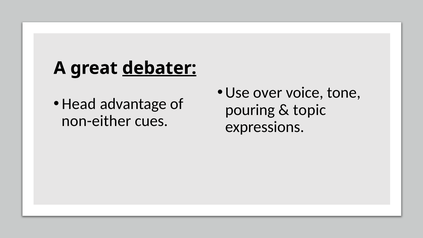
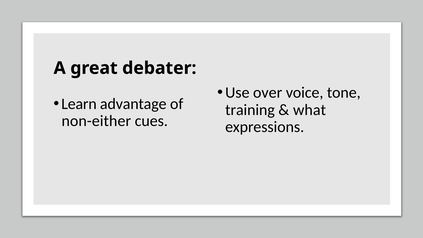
debater underline: present -> none
Head: Head -> Learn
pouring: pouring -> training
topic: topic -> what
